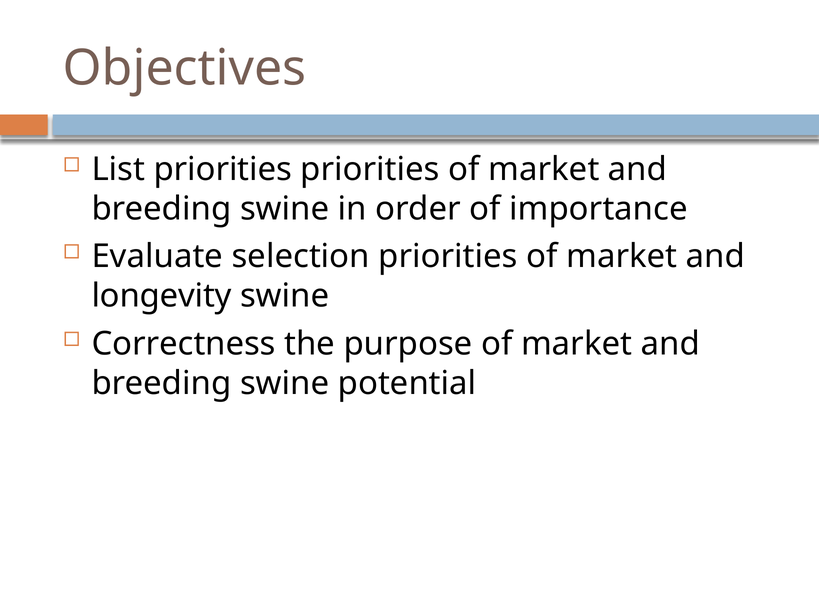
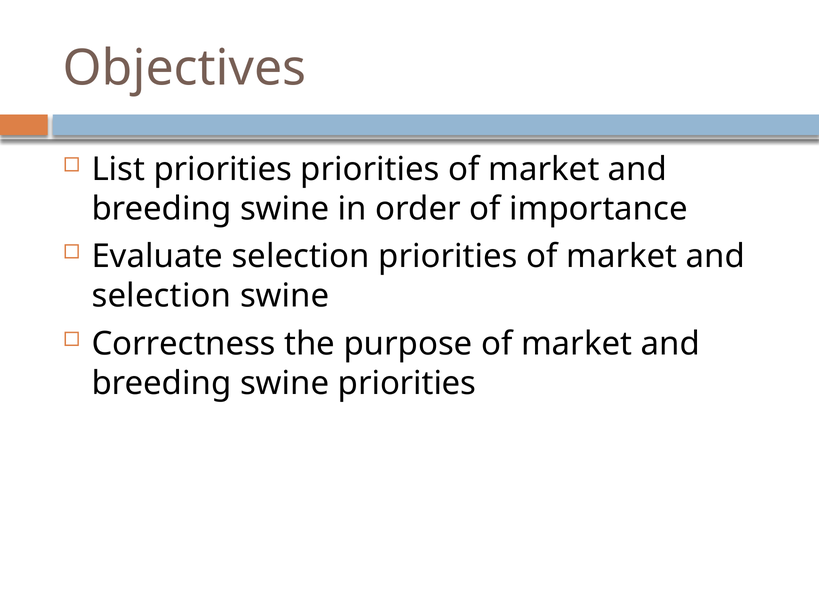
longevity at (162, 296): longevity -> selection
swine potential: potential -> priorities
